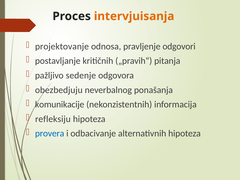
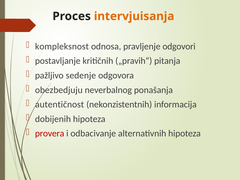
projektovanje: projektovanje -> kompleksnost
komunikacije: komunikacije -> autentičnost
refleksiju: refleksiju -> dobijenih
provera colour: blue -> red
